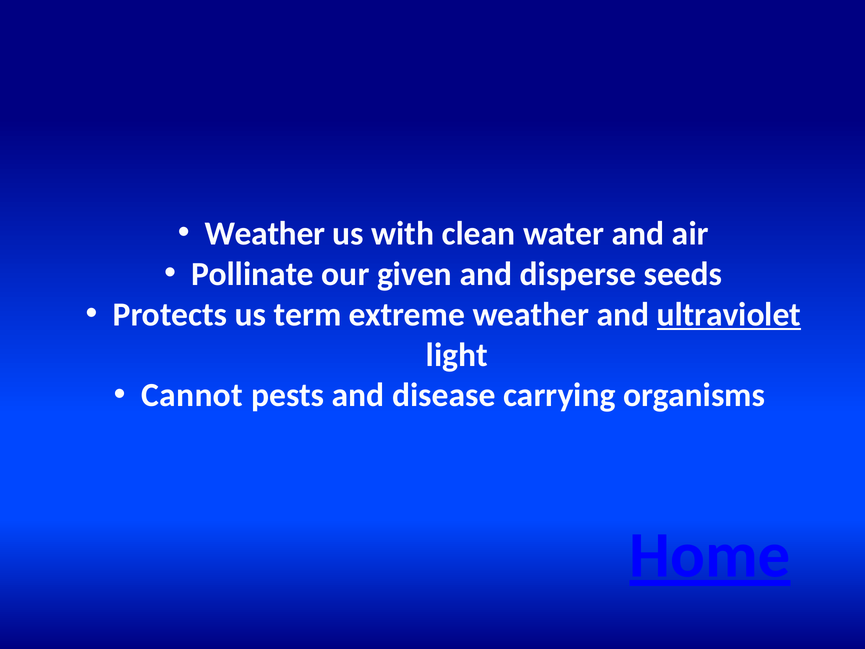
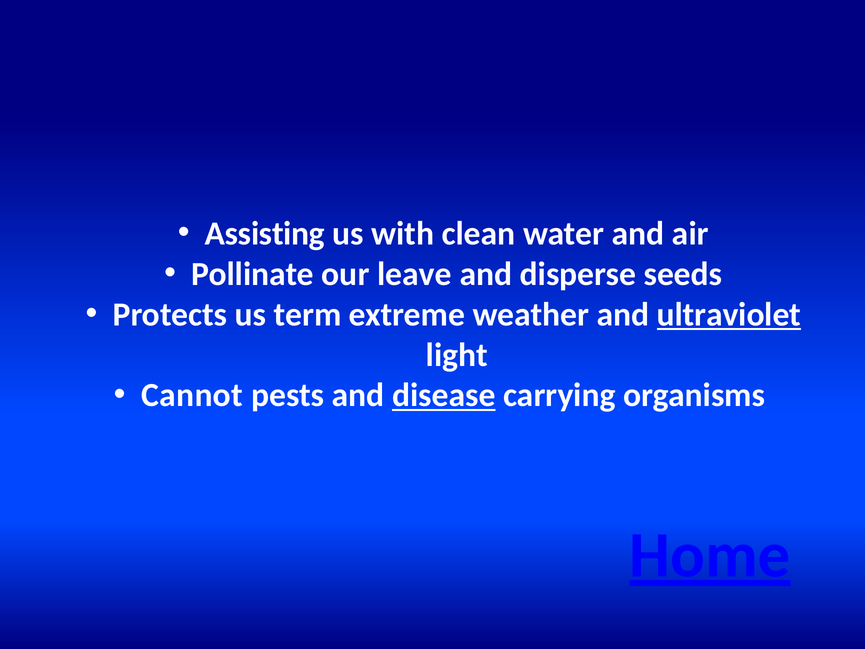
Weather at (265, 234): Weather -> Assisting
given: given -> leave
disease underline: none -> present
